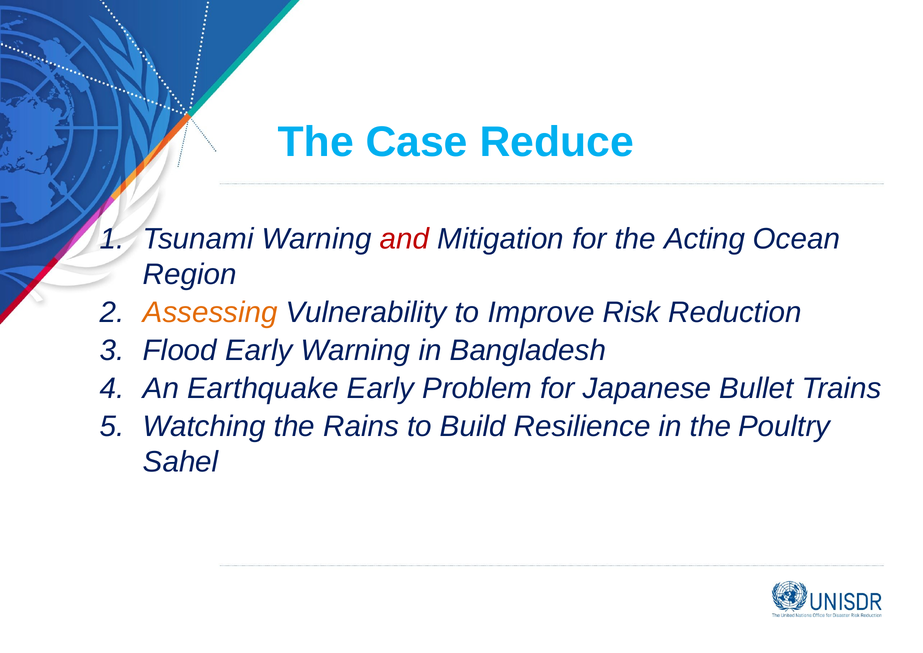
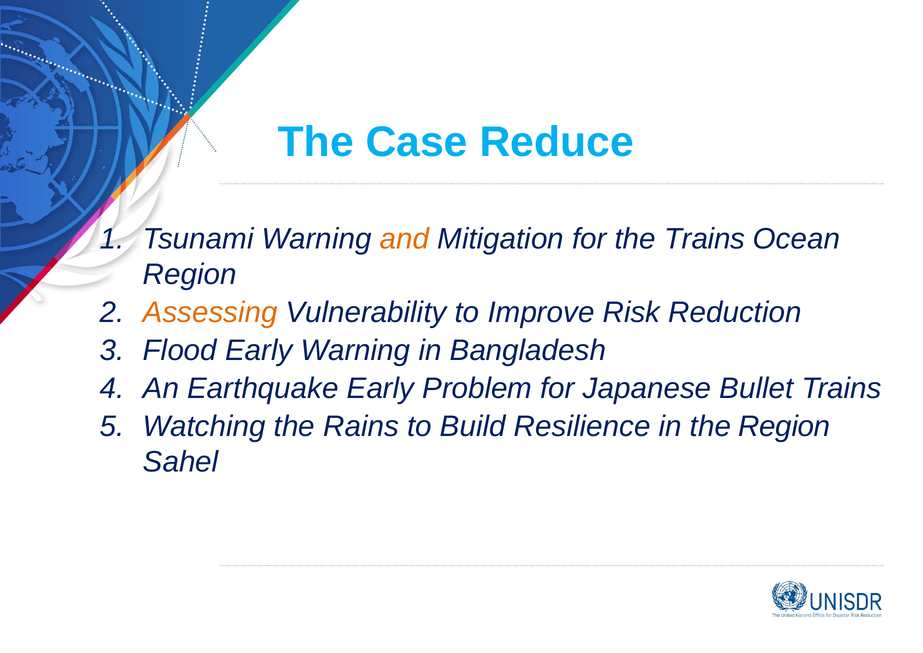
and colour: red -> orange
the Acting: Acting -> Trains
the Poultry: Poultry -> Region
